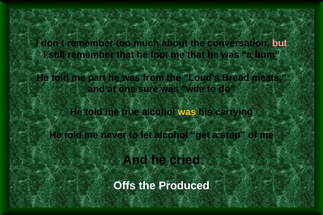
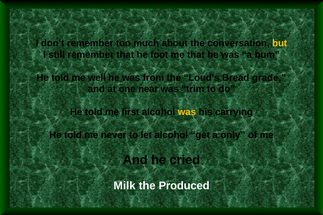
but colour: pink -> yellow
part: part -> well
meats: meats -> grade
sure: sure -> near
wife: wife -> trim
true: true -> first
step: step -> only
Offs: Offs -> Milk
